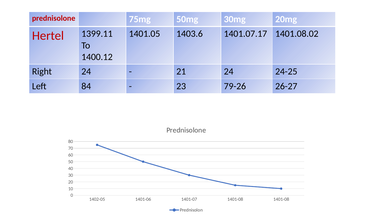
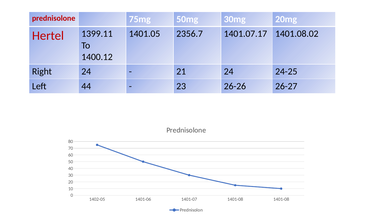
1403.6: 1403.6 -> 2356.7
84: 84 -> 44
79-26: 79-26 -> 26-26
